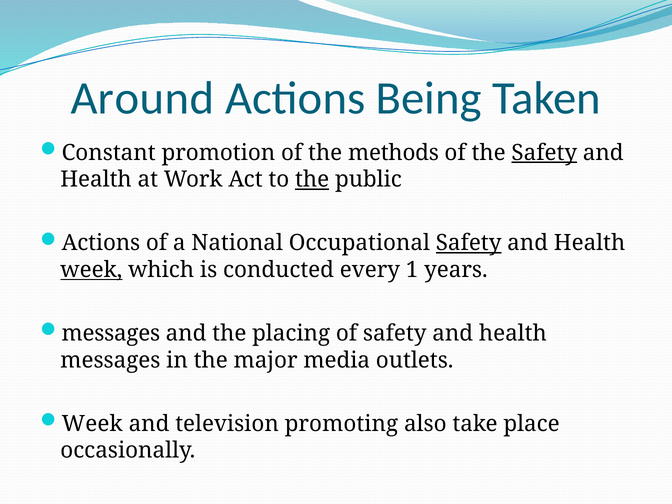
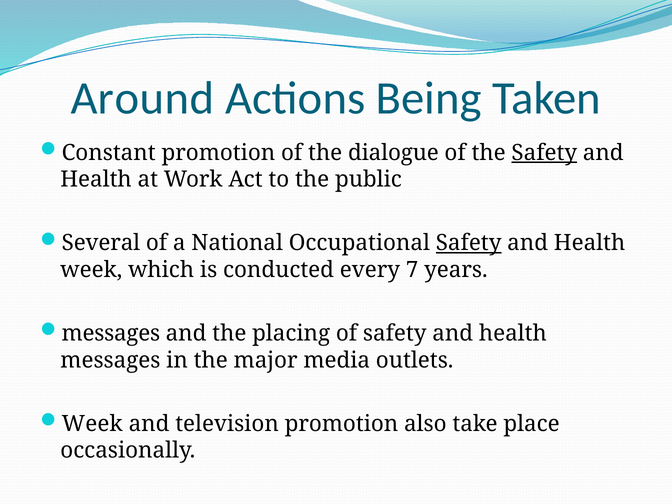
methods: methods -> dialogue
the at (312, 180) underline: present -> none
Actions at (101, 243): Actions -> Several
week at (91, 270) underline: present -> none
1: 1 -> 7
television promoting: promoting -> promotion
